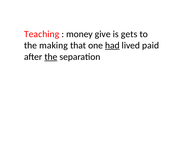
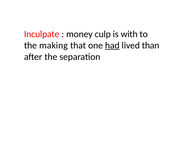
Teaching: Teaching -> Inculpate
give: give -> culp
gets: gets -> with
paid: paid -> than
the at (51, 57) underline: present -> none
